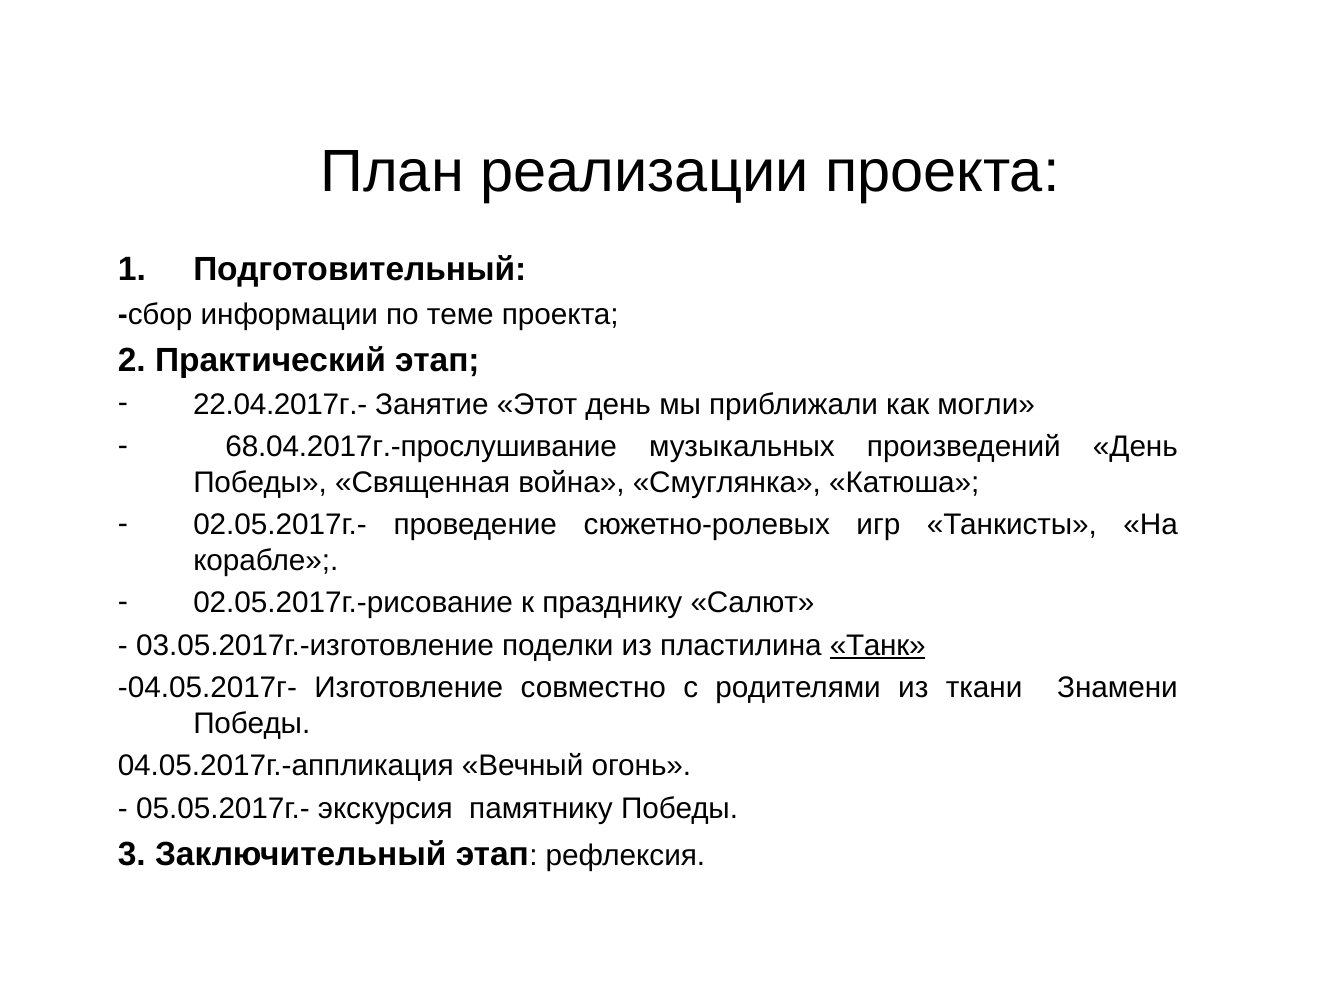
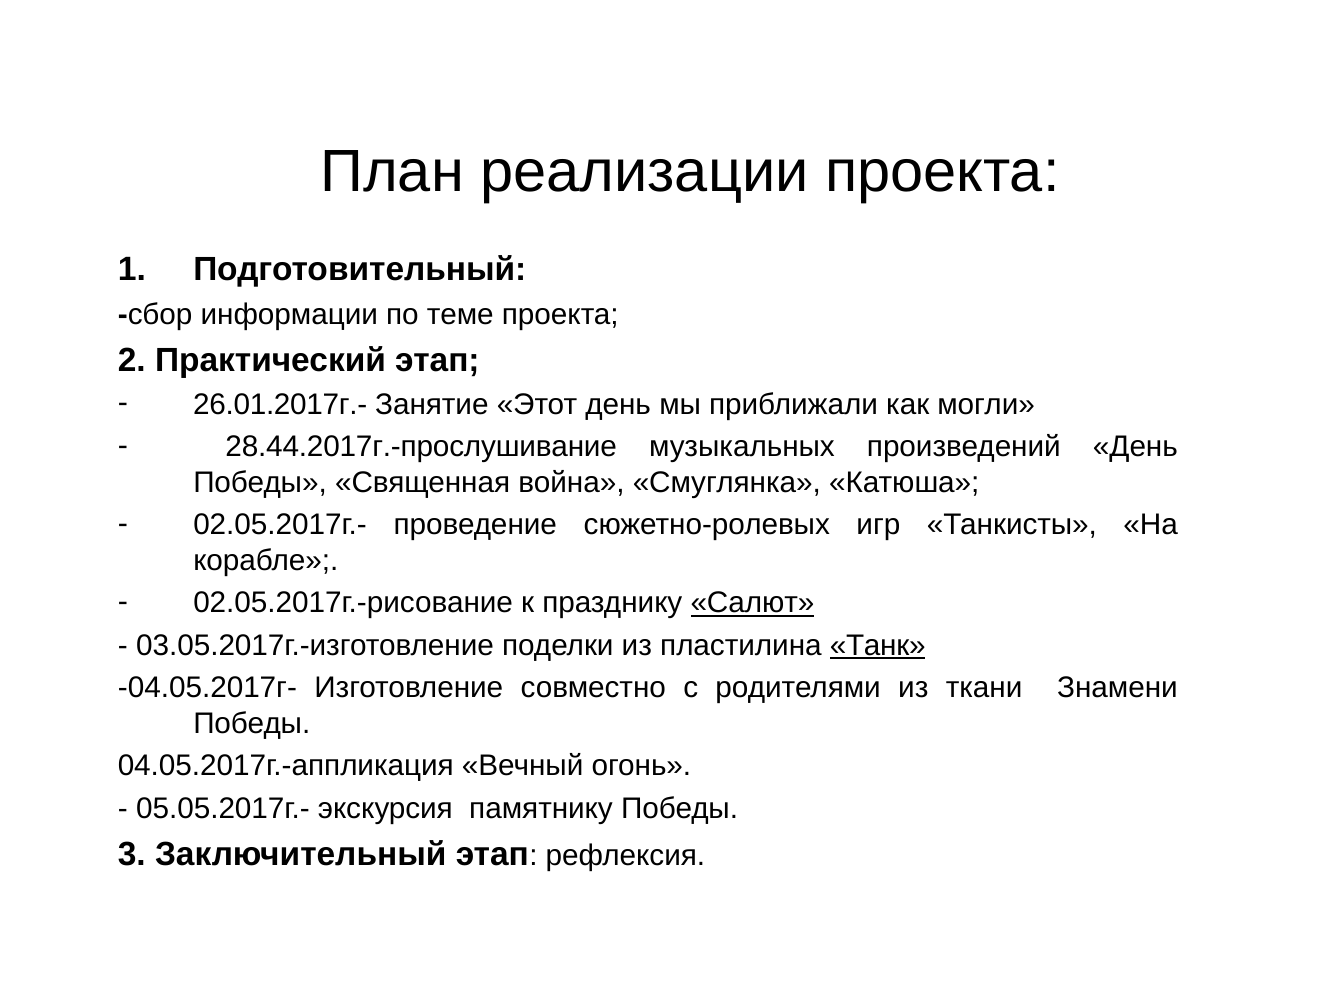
22.04.2017г.-: 22.04.2017г.- -> 26.01.2017г.-
68.04.2017г.-прослушивание: 68.04.2017г.-прослушивание -> 28.44.2017г.-прослушивание
Салют underline: none -> present
